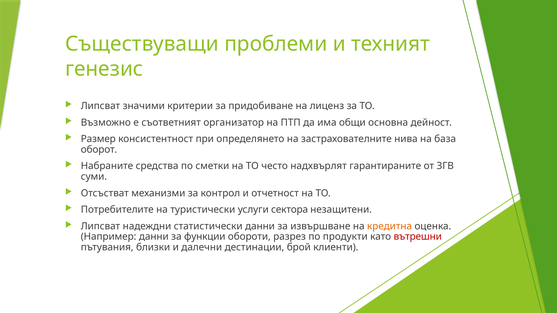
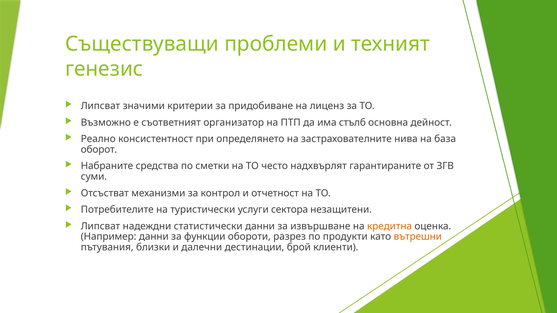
общи: общи -> стълб
Размер: Размер -> Реално
вътрешни colour: red -> orange
